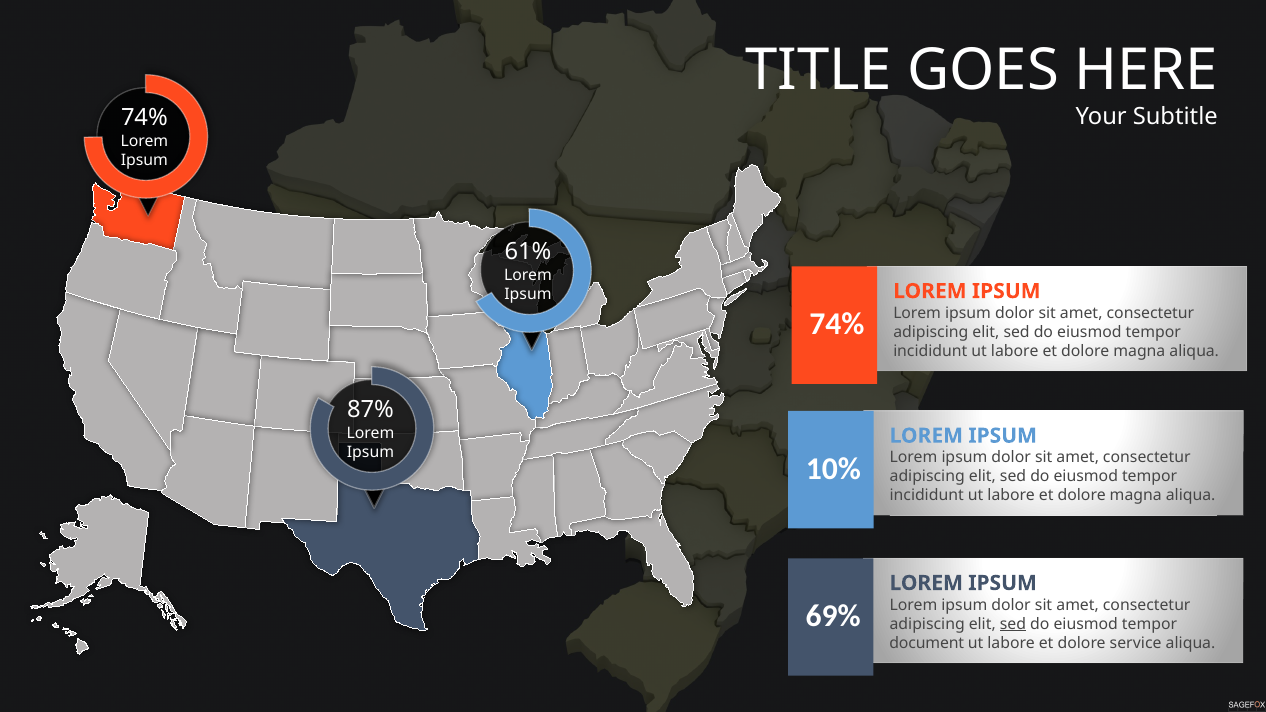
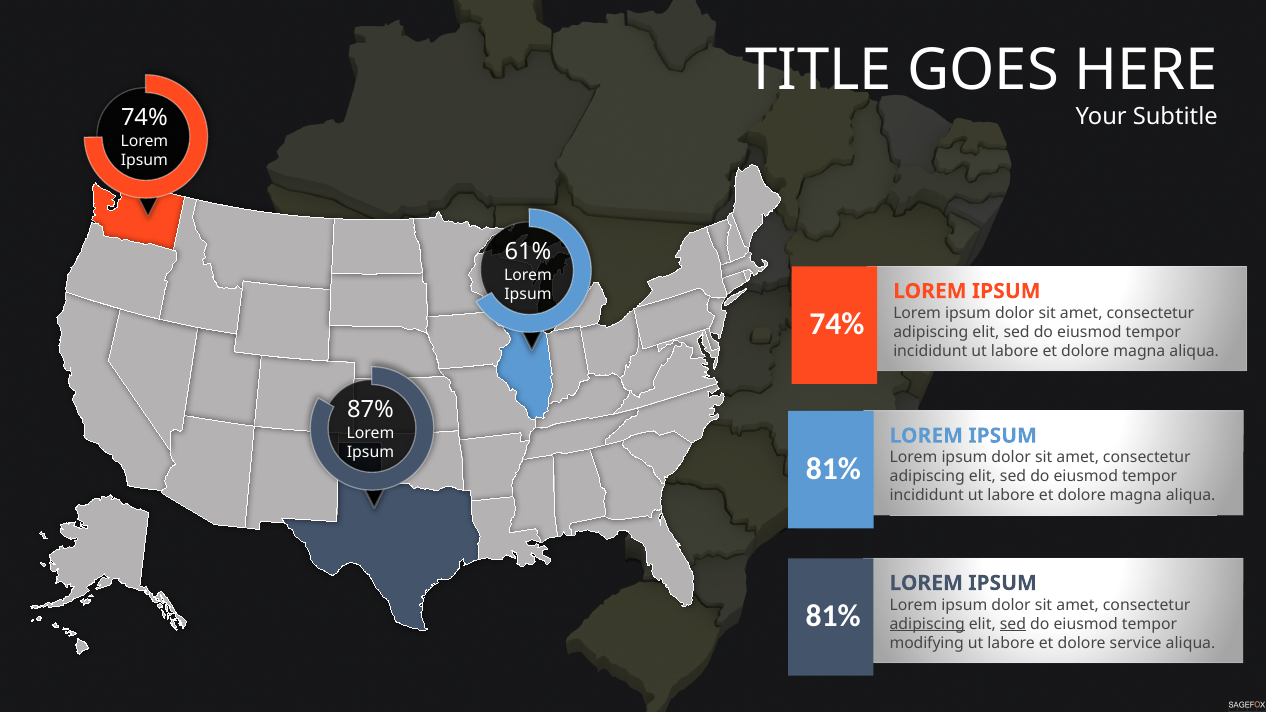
10% at (833, 469): 10% -> 81%
69% at (833, 616): 69% -> 81%
adipiscing at (927, 624) underline: none -> present
document: document -> modifying
